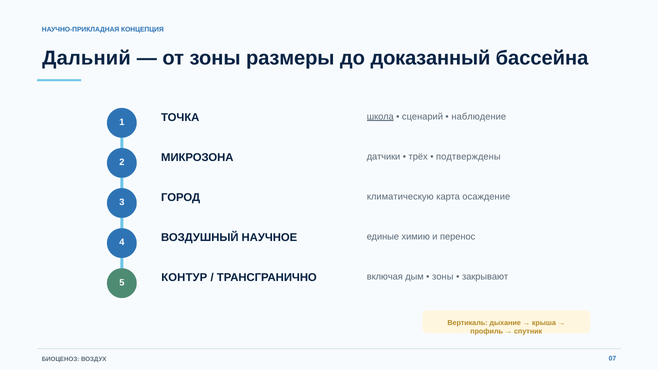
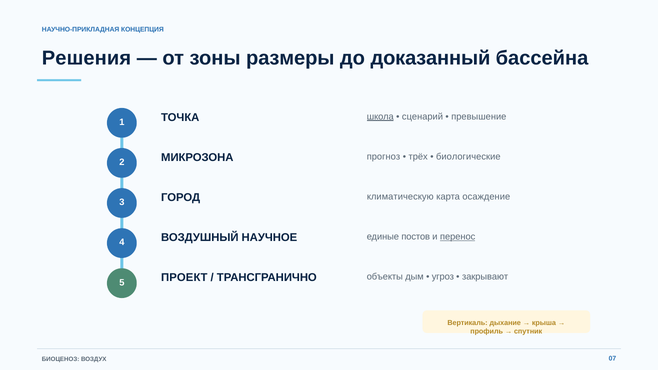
Дальний: Дальний -> Решения
наблюдение: наблюдение -> превышение
датчики: датчики -> прогноз
подтверждены: подтверждены -> биологические
химию: химию -> постов
перенос underline: none -> present
КОНТУР: КОНТУР -> ПРОЕКТ
включая: включая -> объекты
зоны at (443, 277): зоны -> угроз
